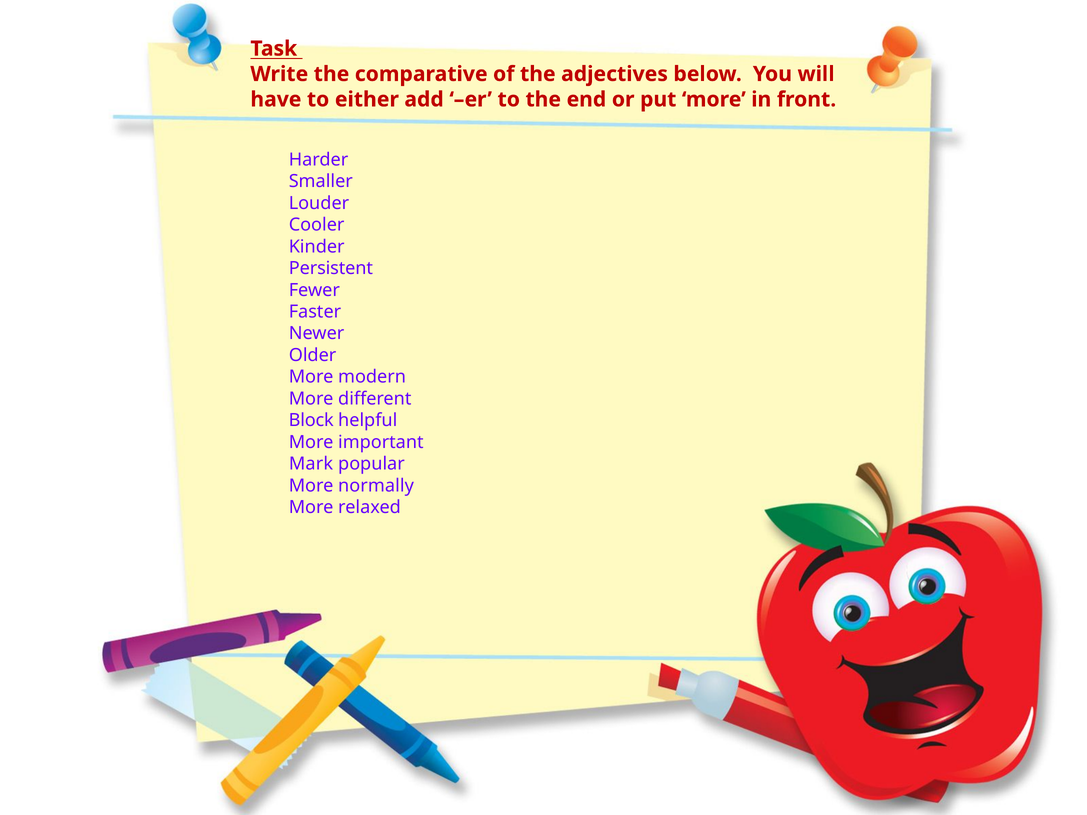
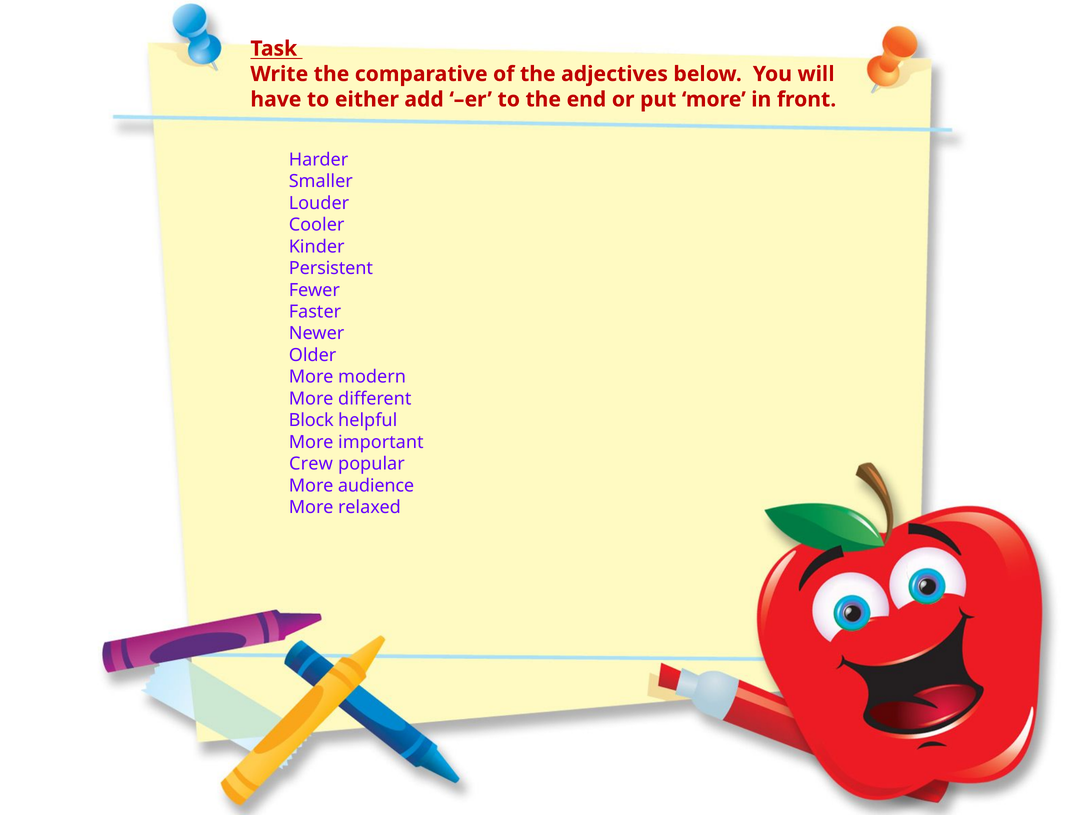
Mark: Mark -> Crew
normally: normally -> audience
